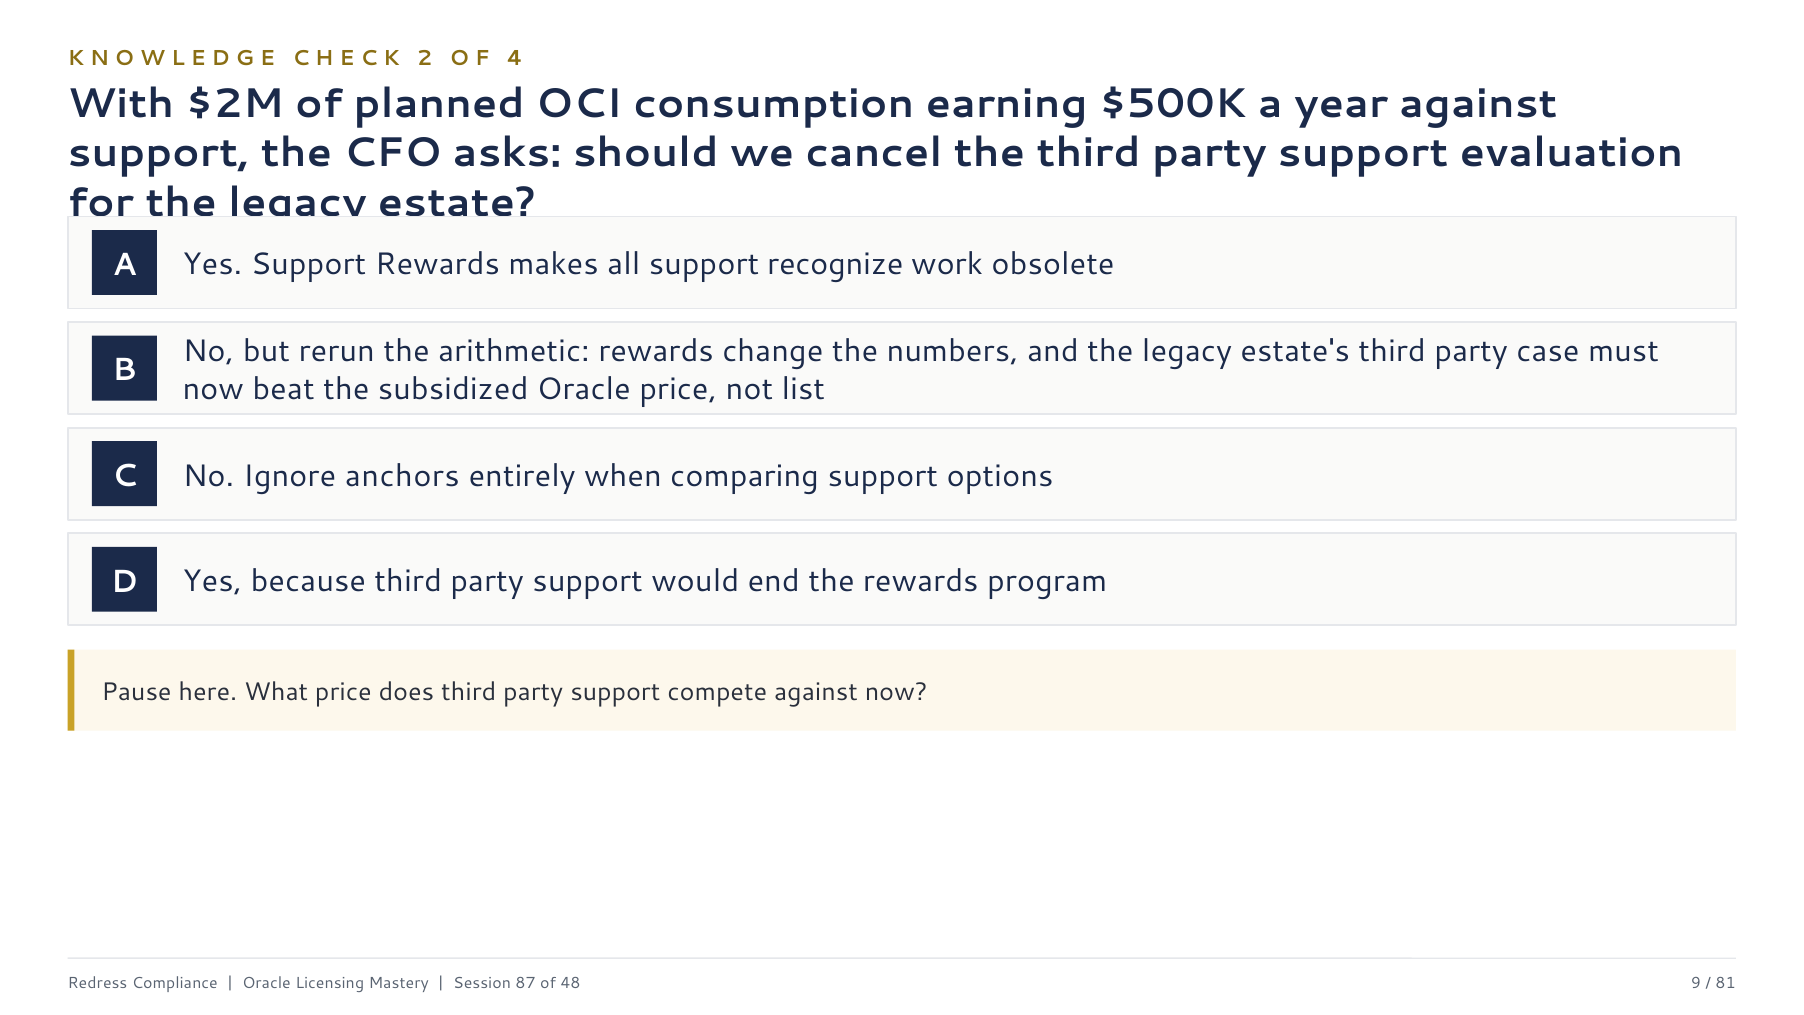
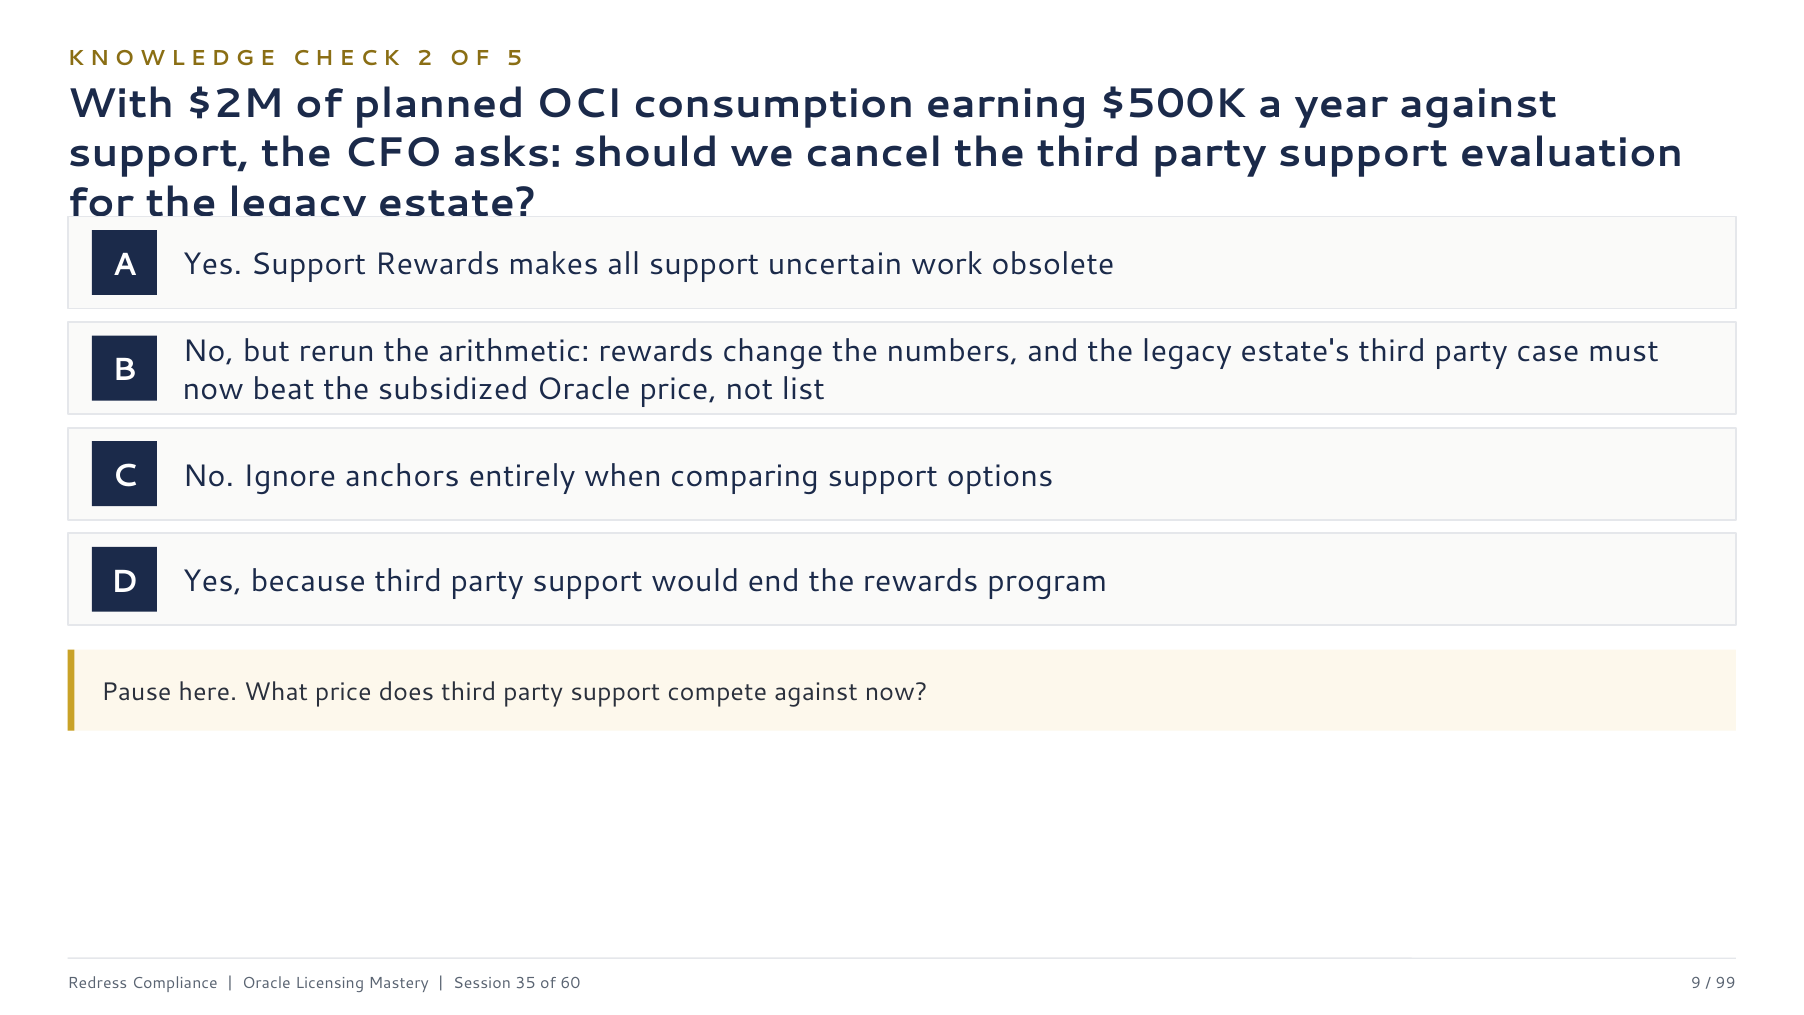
4: 4 -> 5
recognize: recognize -> uncertain
87: 87 -> 35
48: 48 -> 60
81: 81 -> 99
